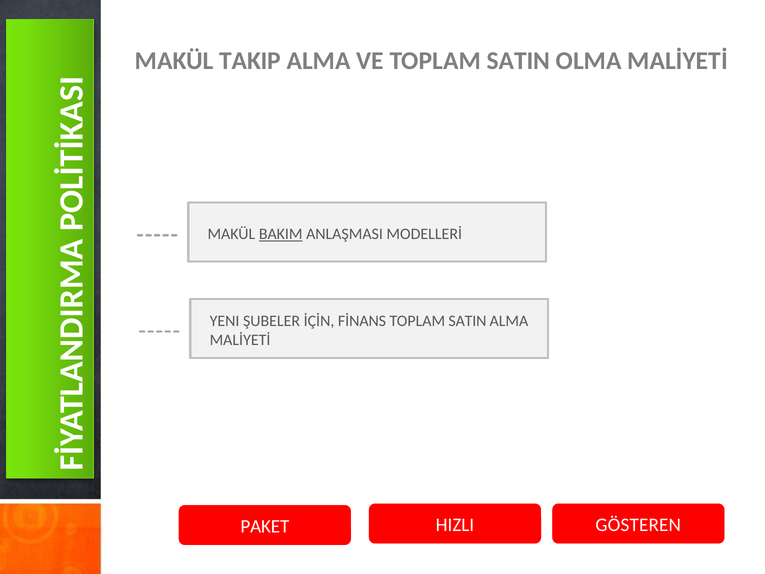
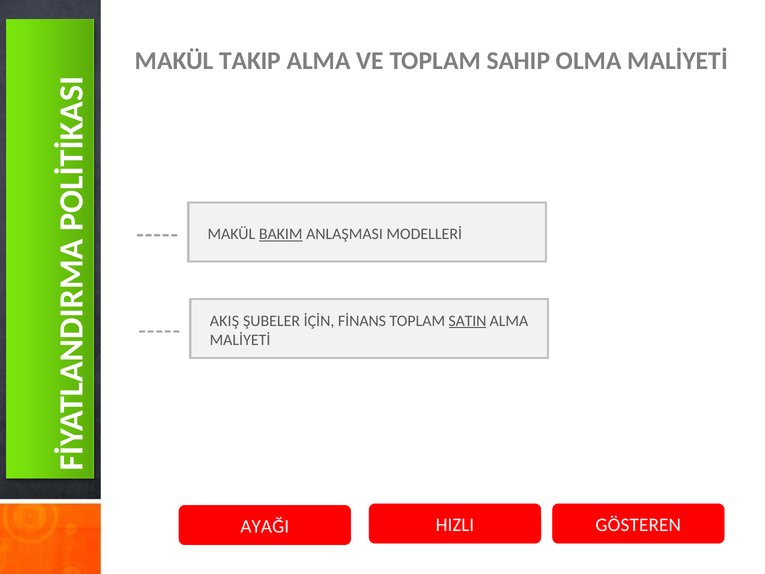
VE TOPLAM SATIN: SATIN -> SAHIP
YENI: YENI -> AKIŞ
SATIN at (467, 321) underline: none -> present
PAKET: PAKET -> AYAĞI
